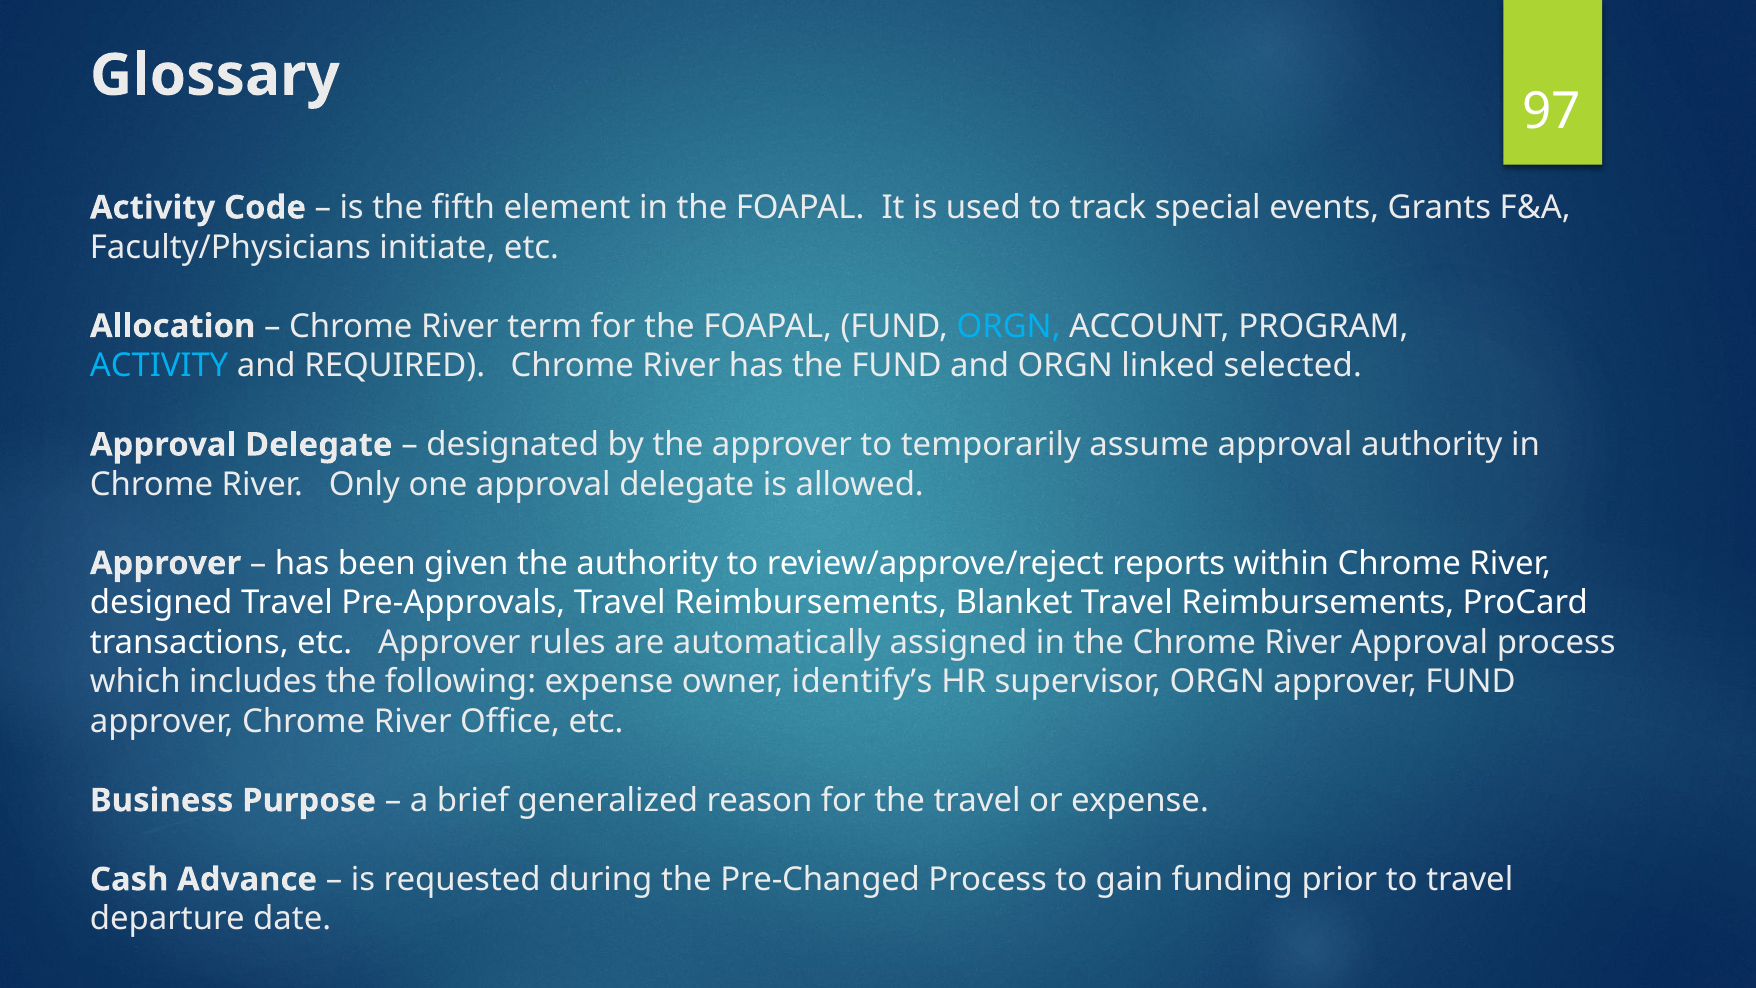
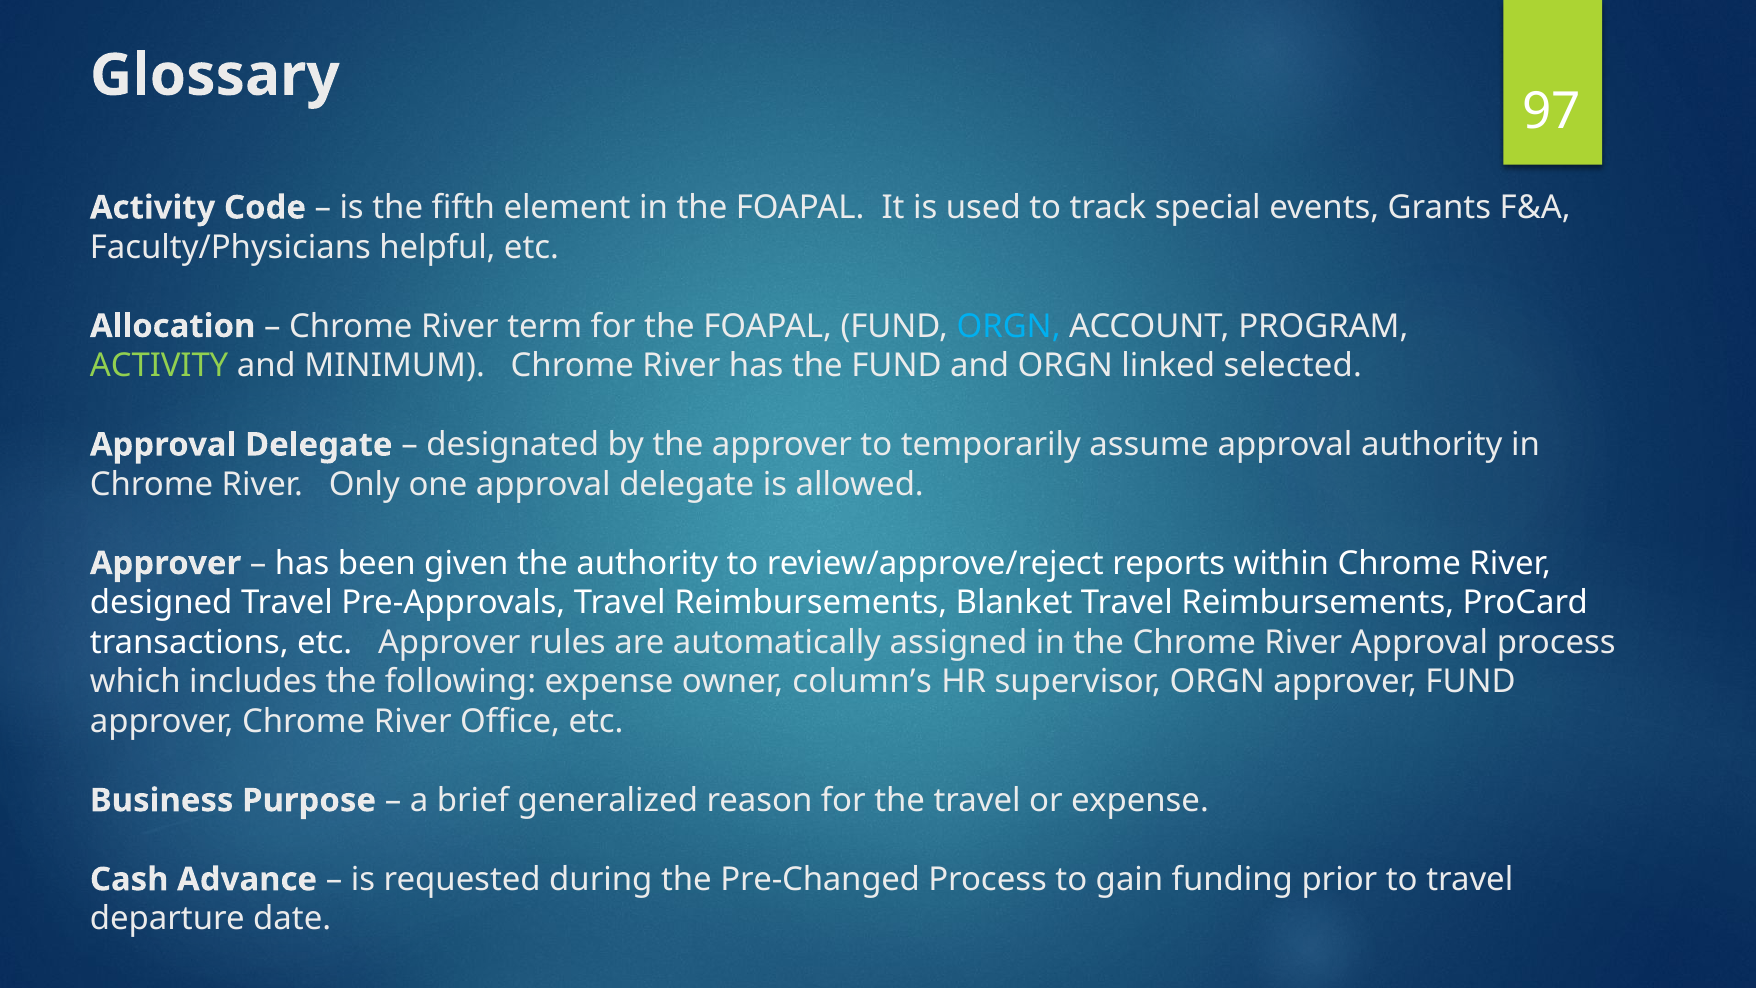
initiate: initiate -> helpful
ACTIVITY at (159, 366) colour: light blue -> light green
REQUIRED: REQUIRED -> MINIMUM
identify’s: identify’s -> column’s
